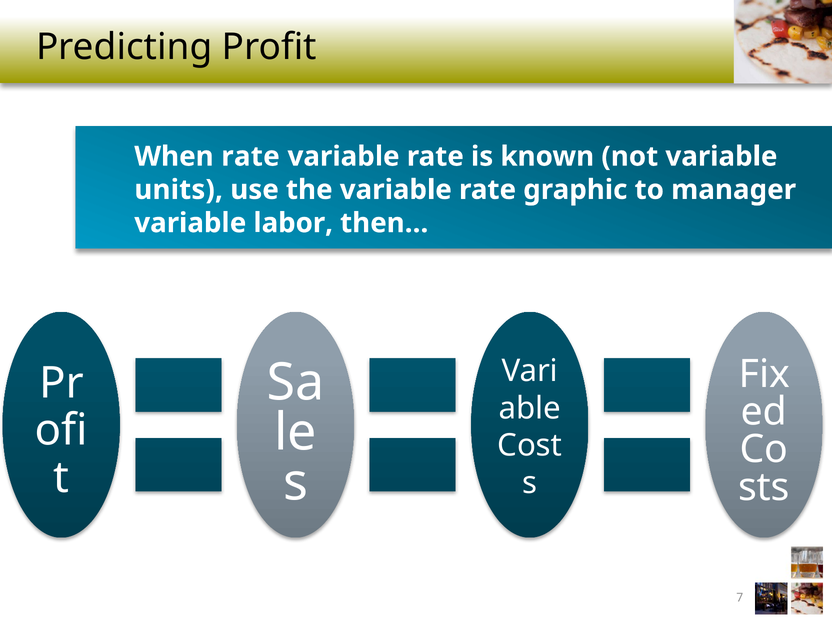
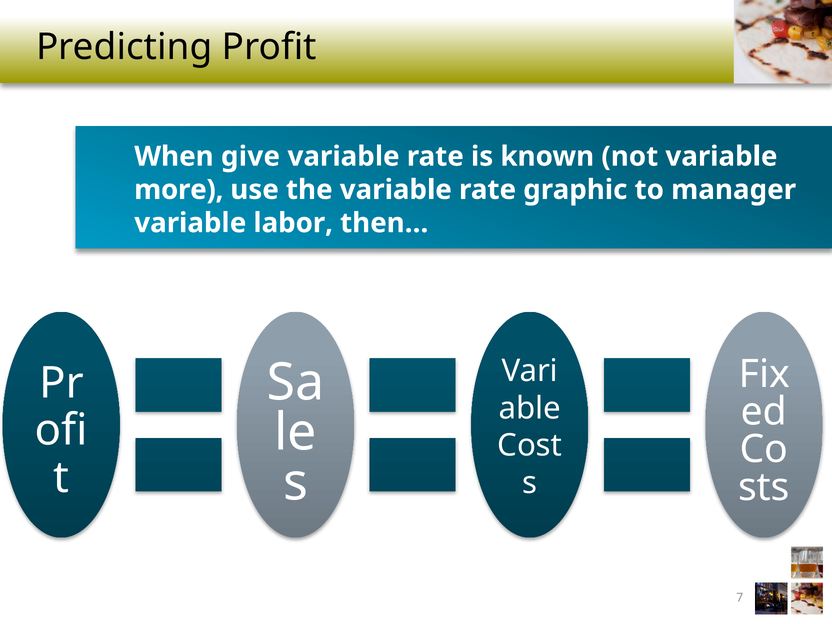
When rate: rate -> give
units: units -> more
